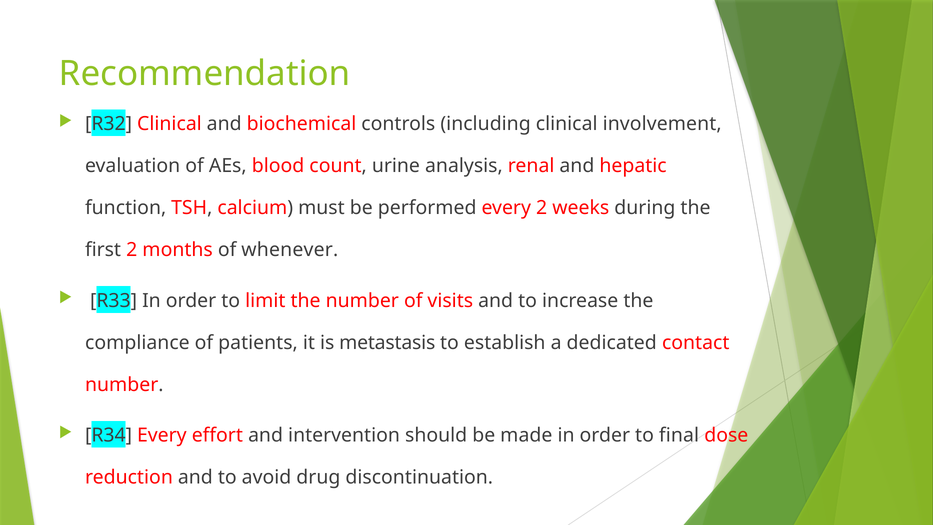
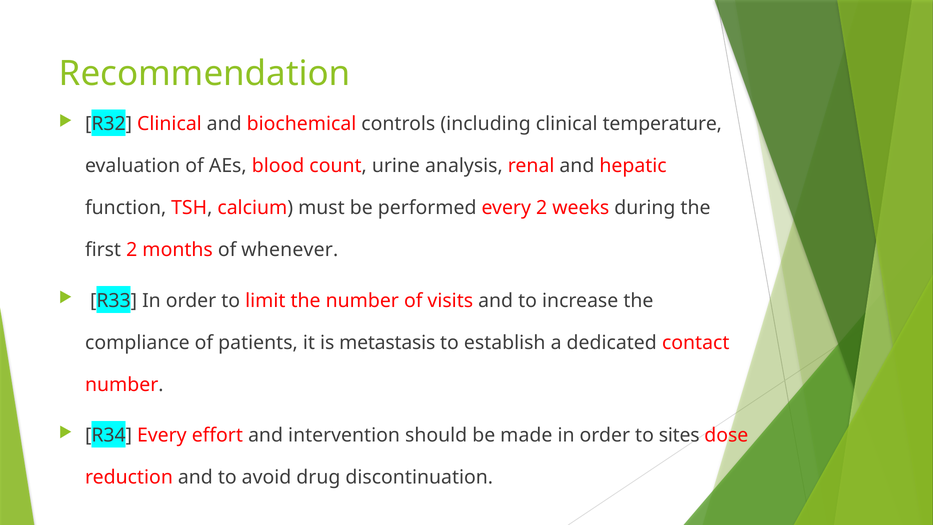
involvement: involvement -> temperature
final: final -> sites
